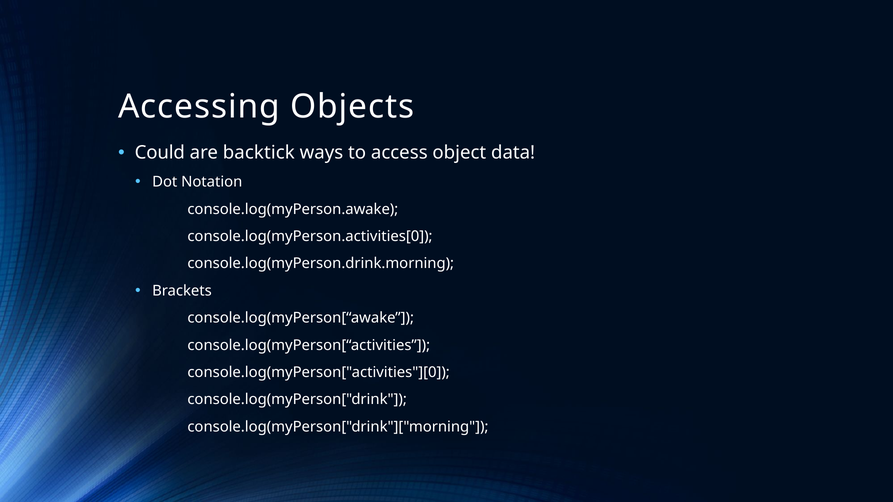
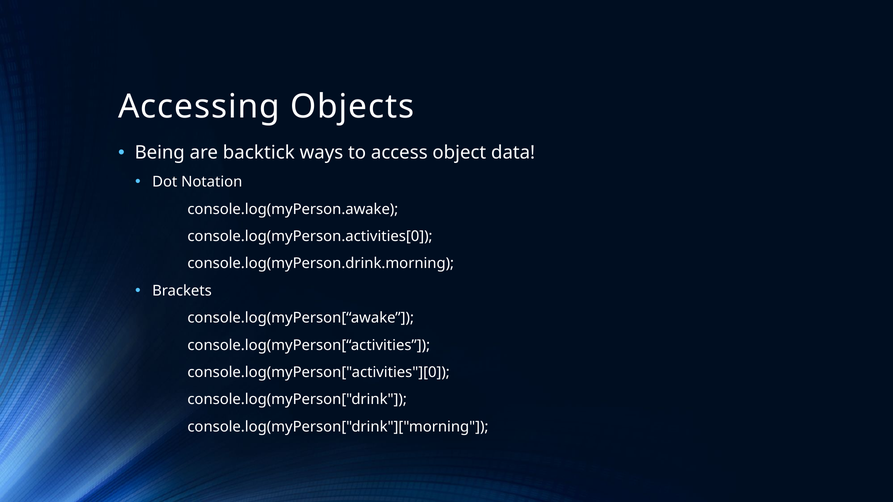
Could: Could -> Being
